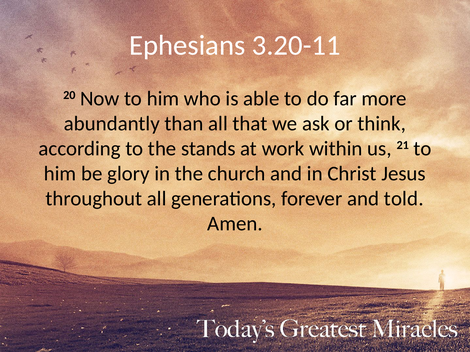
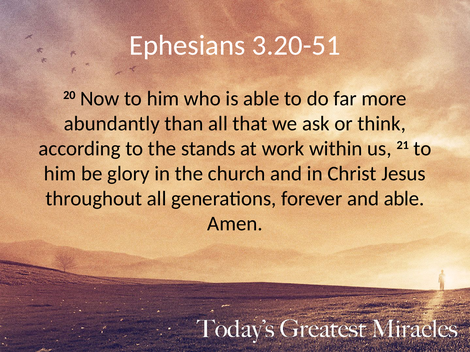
3.20-11: 3.20-11 -> 3.20-51
and told: told -> able
